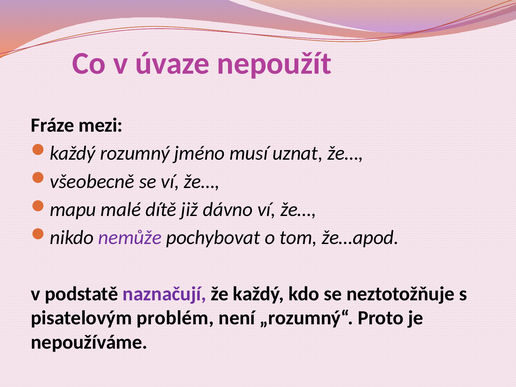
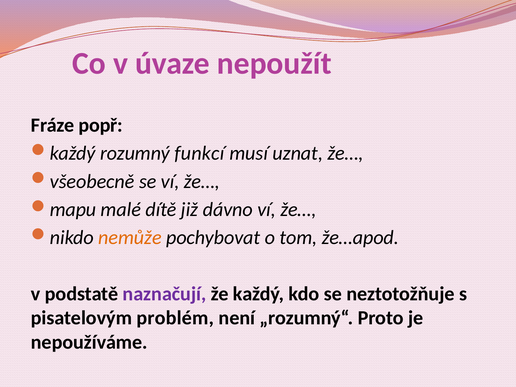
mezi: mezi -> popř
jméno: jméno -> funkcí
nemůže colour: purple -> orange
